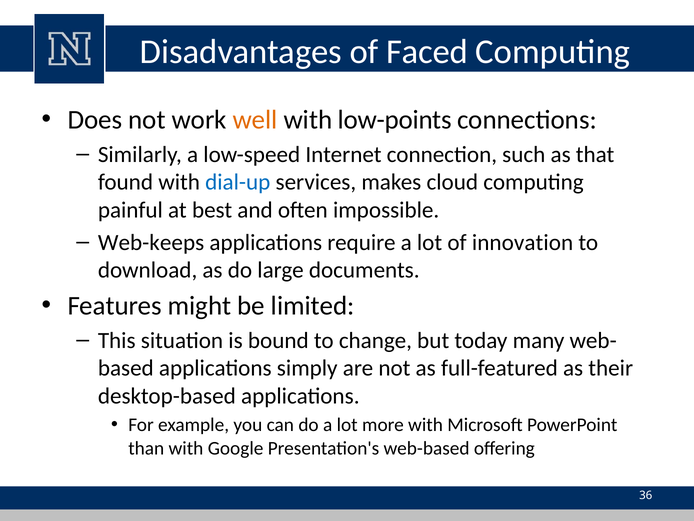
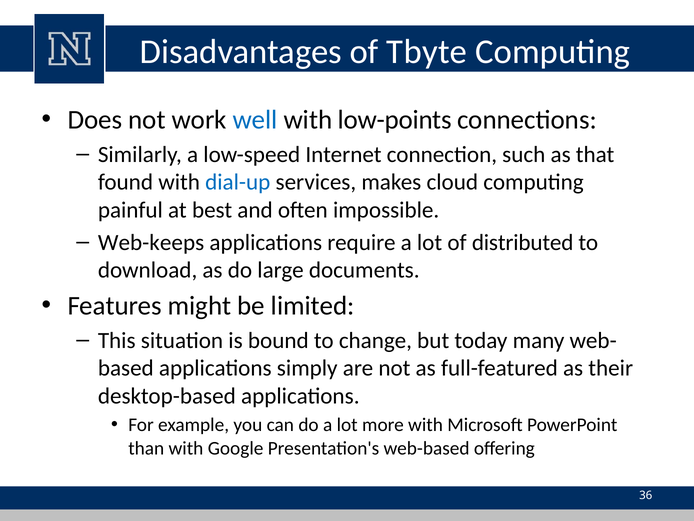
Faced: Faced -> Tbyte
well colour: orange -> blue
innovation: innovation -> distributed
